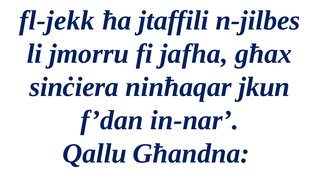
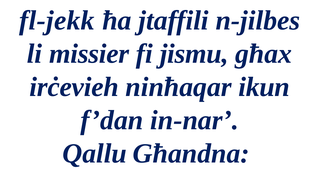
jmorru: jmorru -> missier
jafha: jafha -> jismu
sinċiera: sinċiera -> irċevieh
jkun: jkun -> ikun
